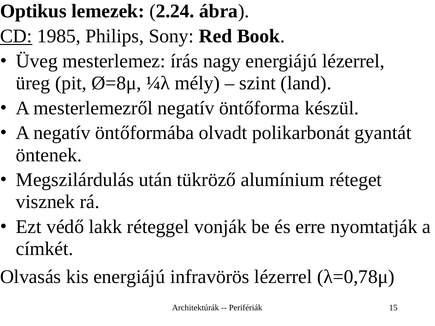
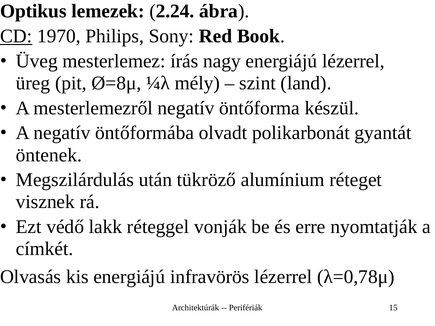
1985: 1985 -> 1970
